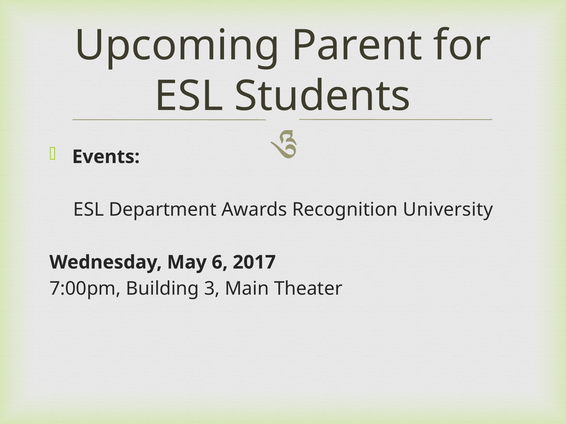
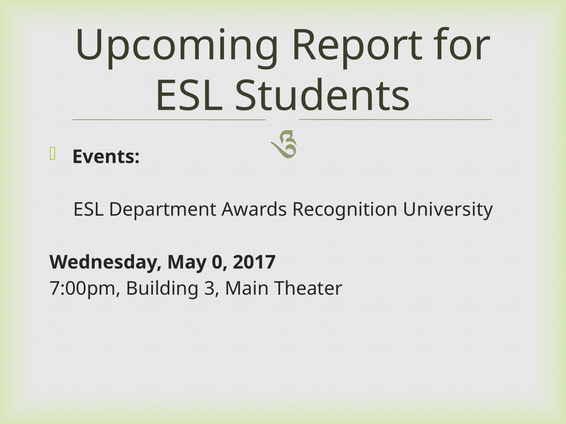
Parent: Parent -> Report
6: 6 -> 0
